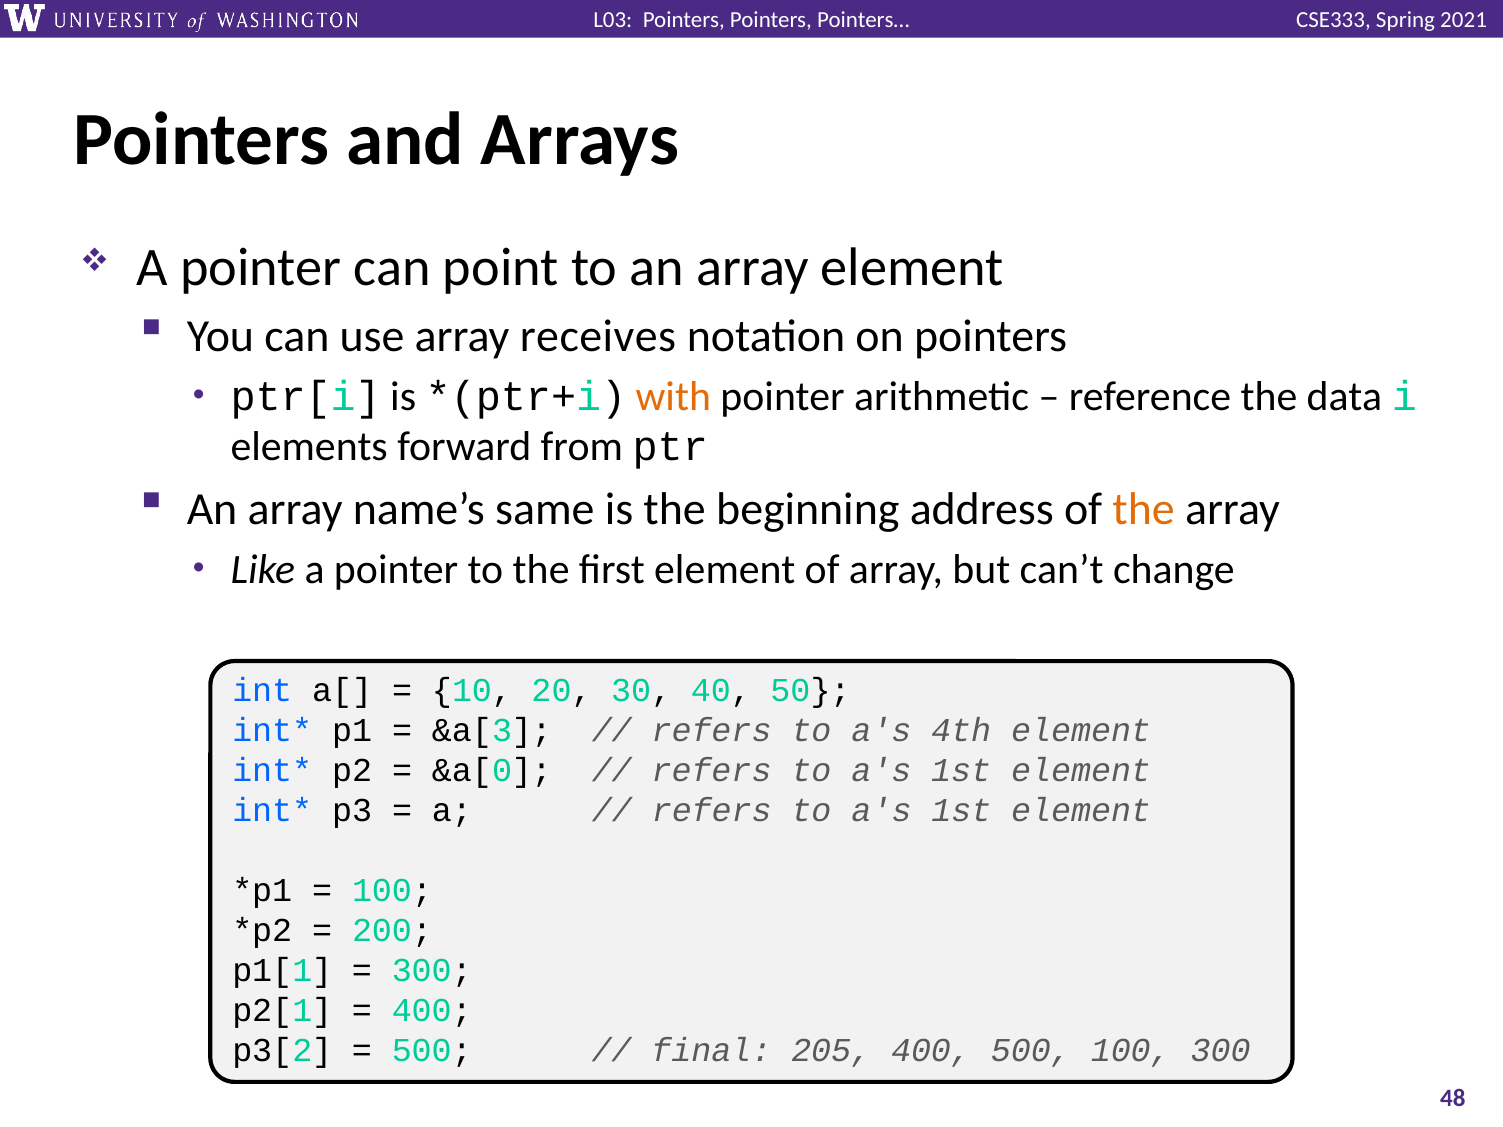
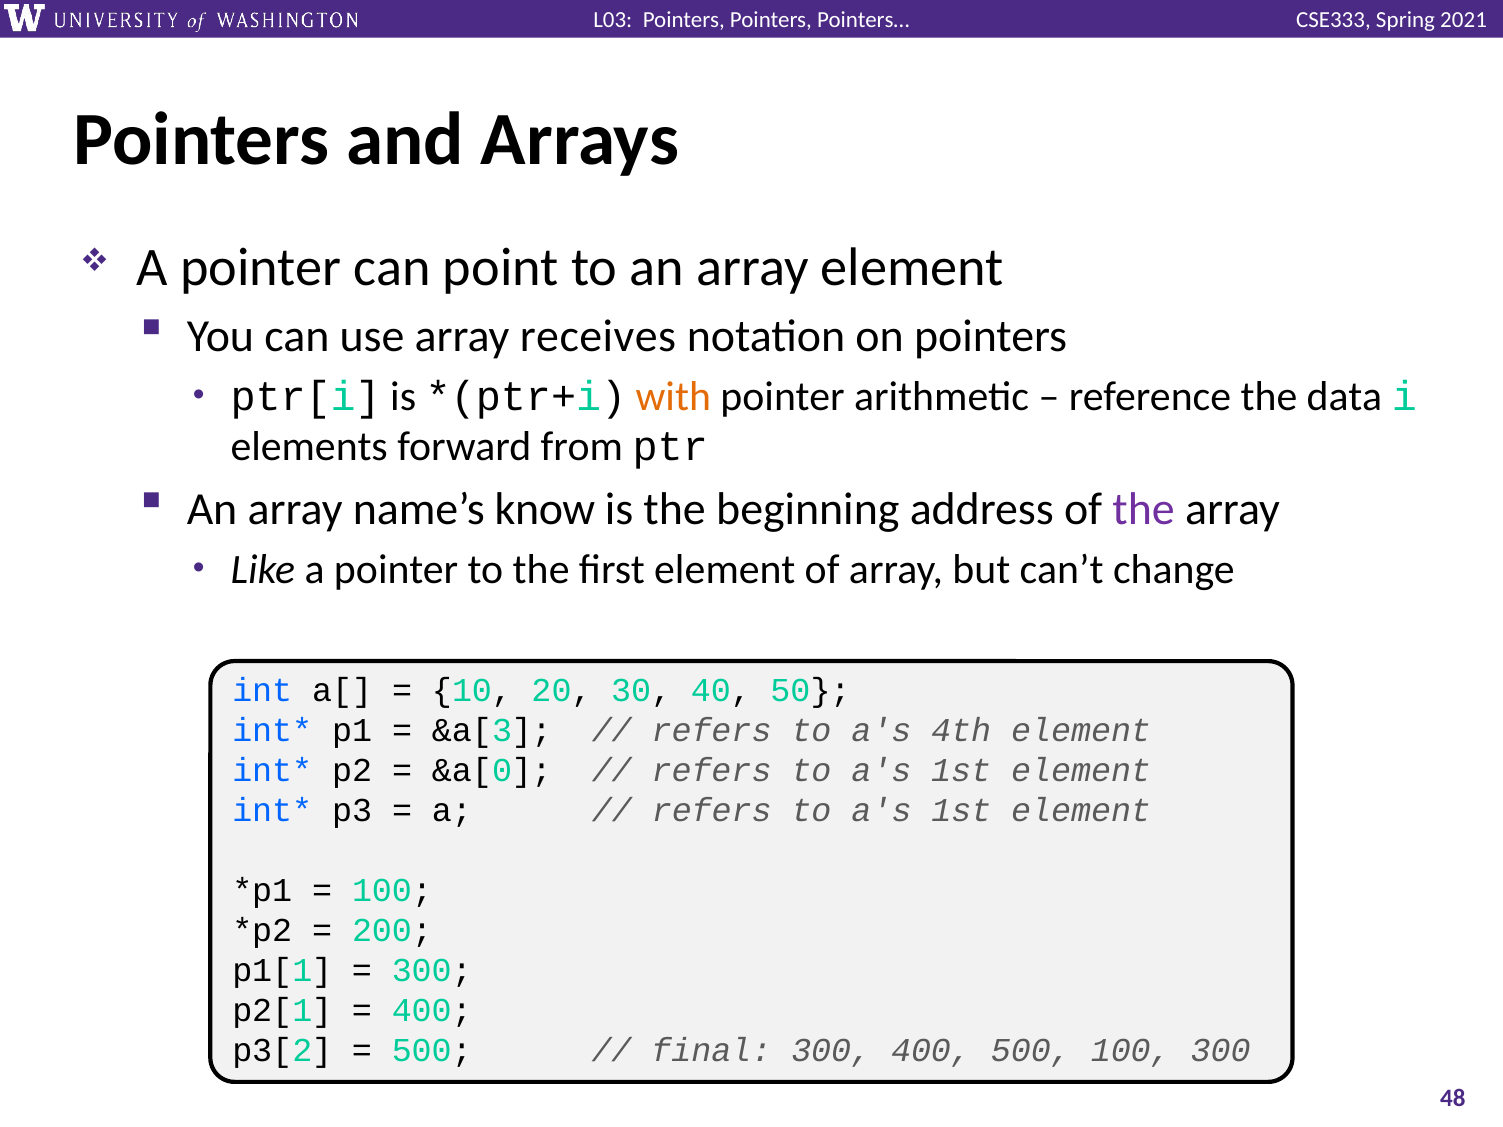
same: same -> know
the at (1144, 509) colour: orange -> purple
final 205: 205 -> 300
